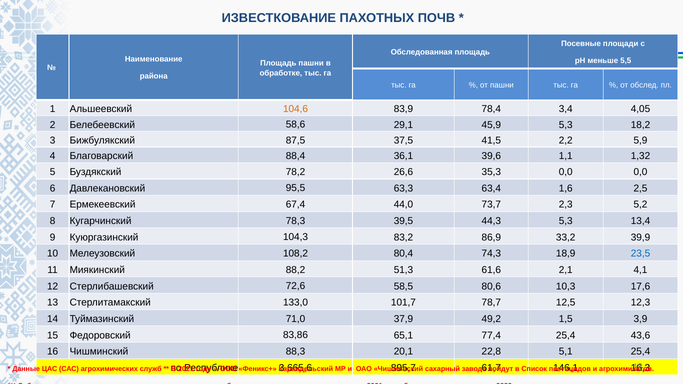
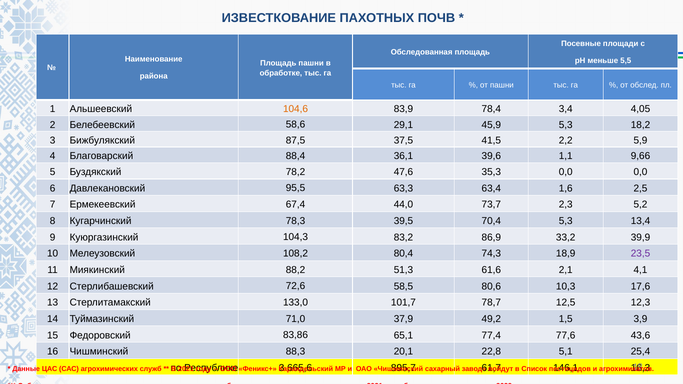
1,32: 1,32 -> 9,66
26,6: 26,6 -> 47,6
44,3: 44,3 -> 70,4
23,5 colour: blue -> purple
77,4 25,4: 25,4 -> 77,6
